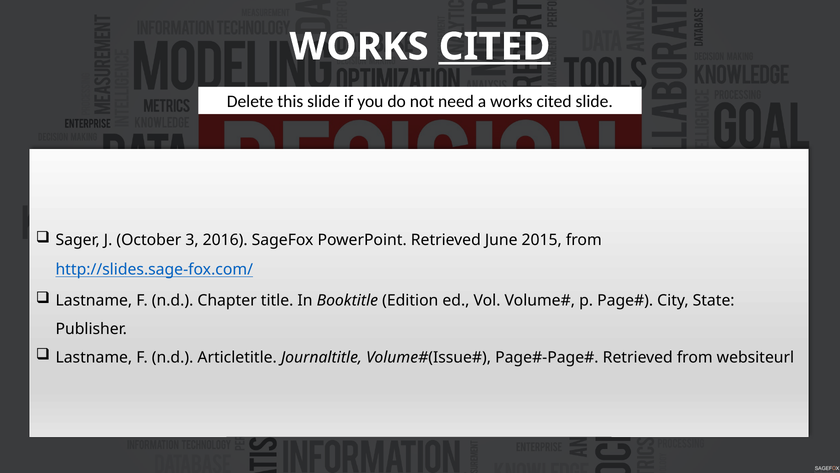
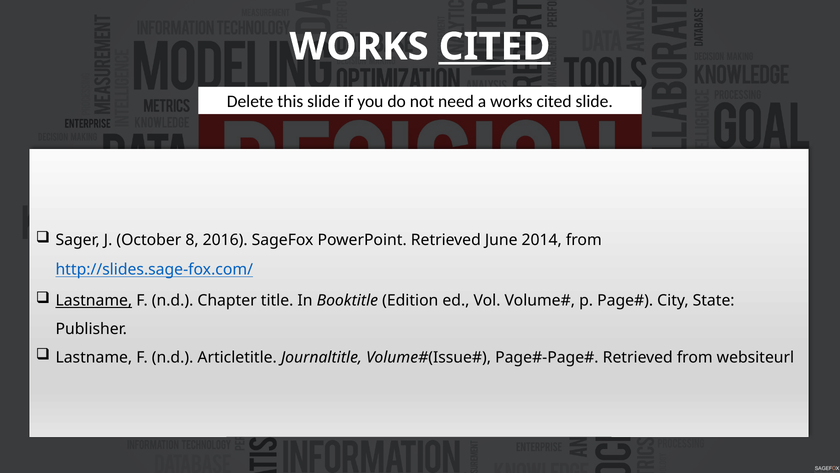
3: 3 -> 8
2015: 2015 -> 2014
Lastname at (94, 300) underline: none -> present
